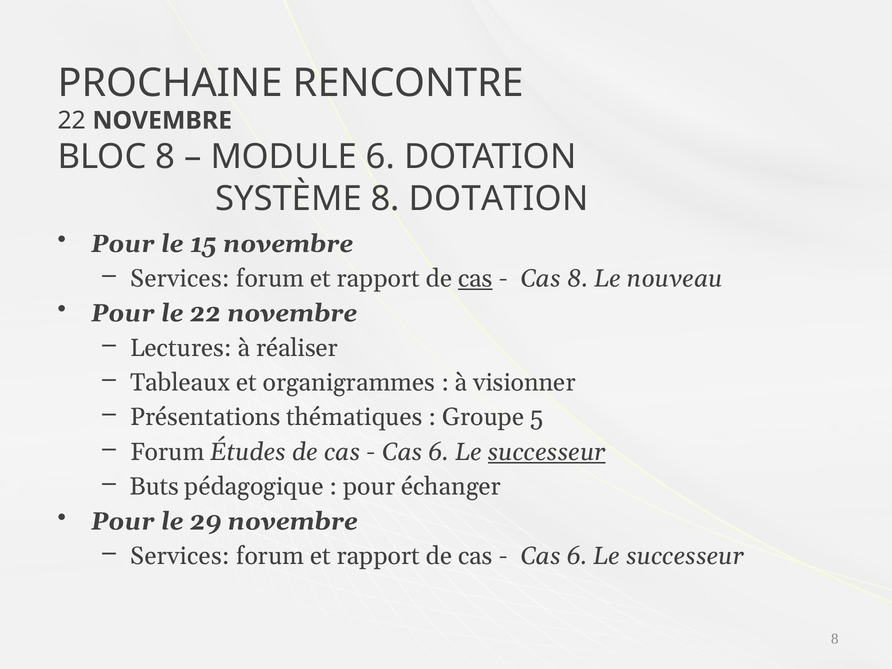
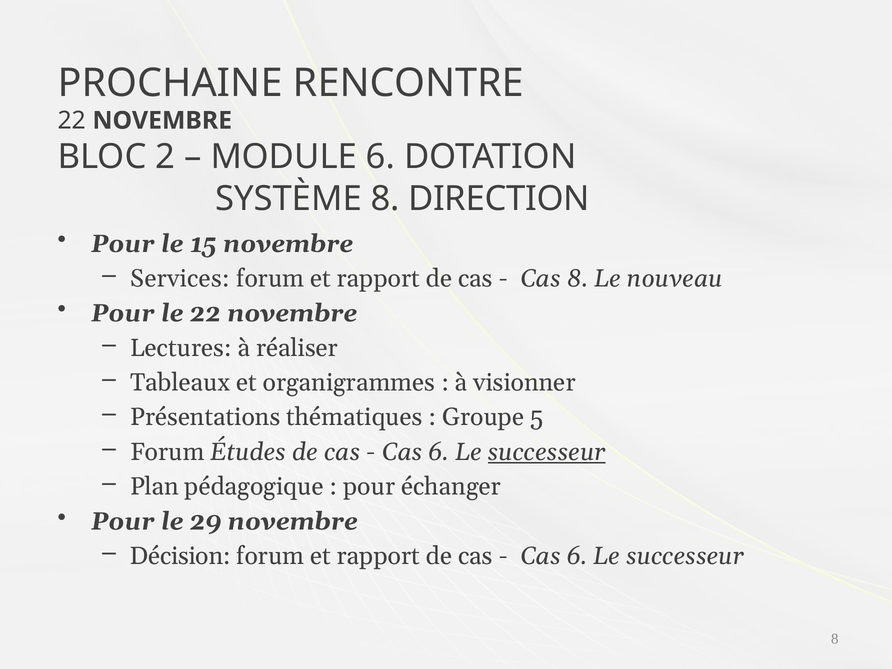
BLOC 8: 8 -> 2
8 DOTATION: DOTATION -> DIRECTION
cas at (475, 278) underline: present -> none
Buts: Buts -> Plan
Services at (180, 556): Services -> Décision
